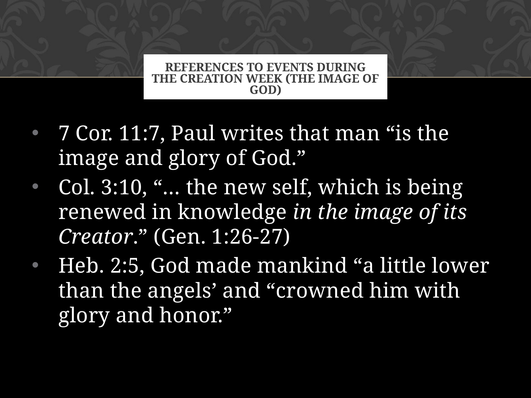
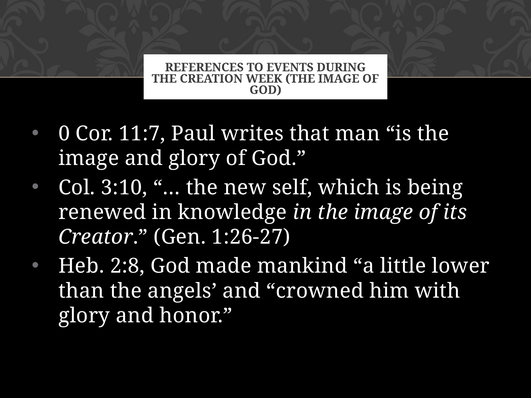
7: 7 -> 0
2:5: 2:5 -> 2:8
